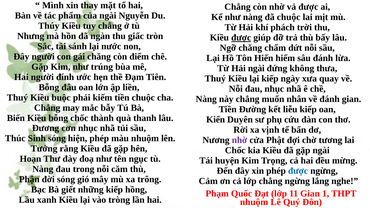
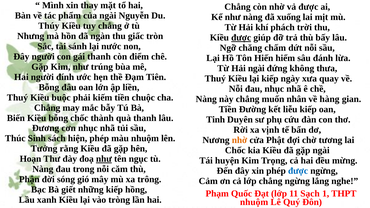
đã chuộc: chuộc -> xuống
gái chăng: chăng -> thanh
về đánh: đánh -> hàng
Kiến: Kiến -> Tinh
Sinh sóng: sóng -> sách
nhờ at (240, 140) colour: purple -> orange
như at (104, 159) underline: none -> present
11 Gian: Gian -> Sạch
